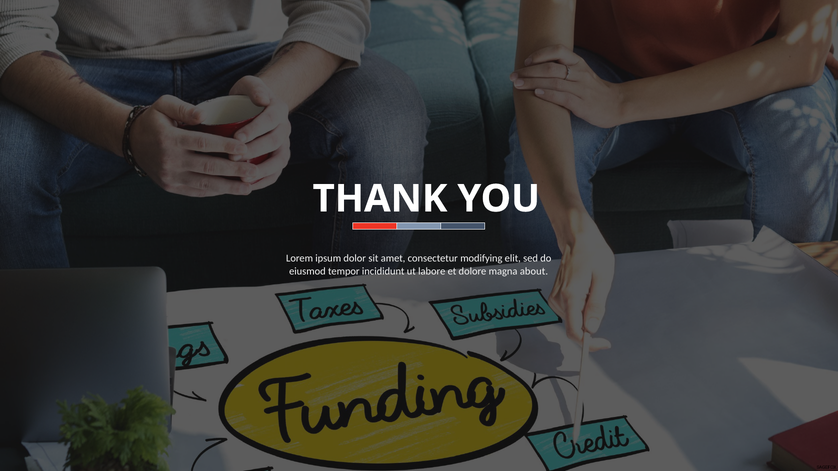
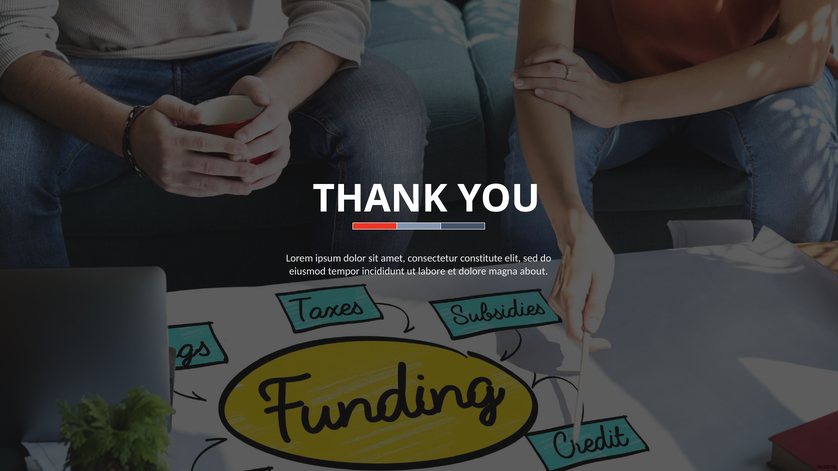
modifying: modifying -> constitute
